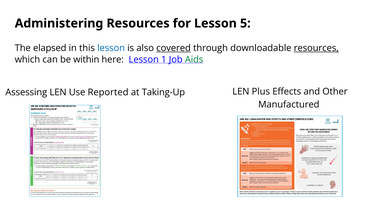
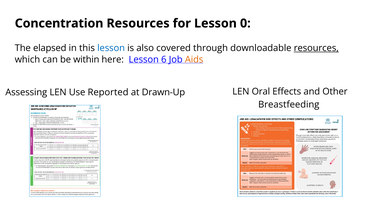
Administering: Administering -> Concentration
5: 5 -> 0
covered underline: present -> none
1: 1 -> 6
Aids colour: green -> orange
Taking-Up: Taking-Up -> Drawn-Up
Plus: Plus -> Oral
Manufactured: Manufactured -> Breastfeeding
